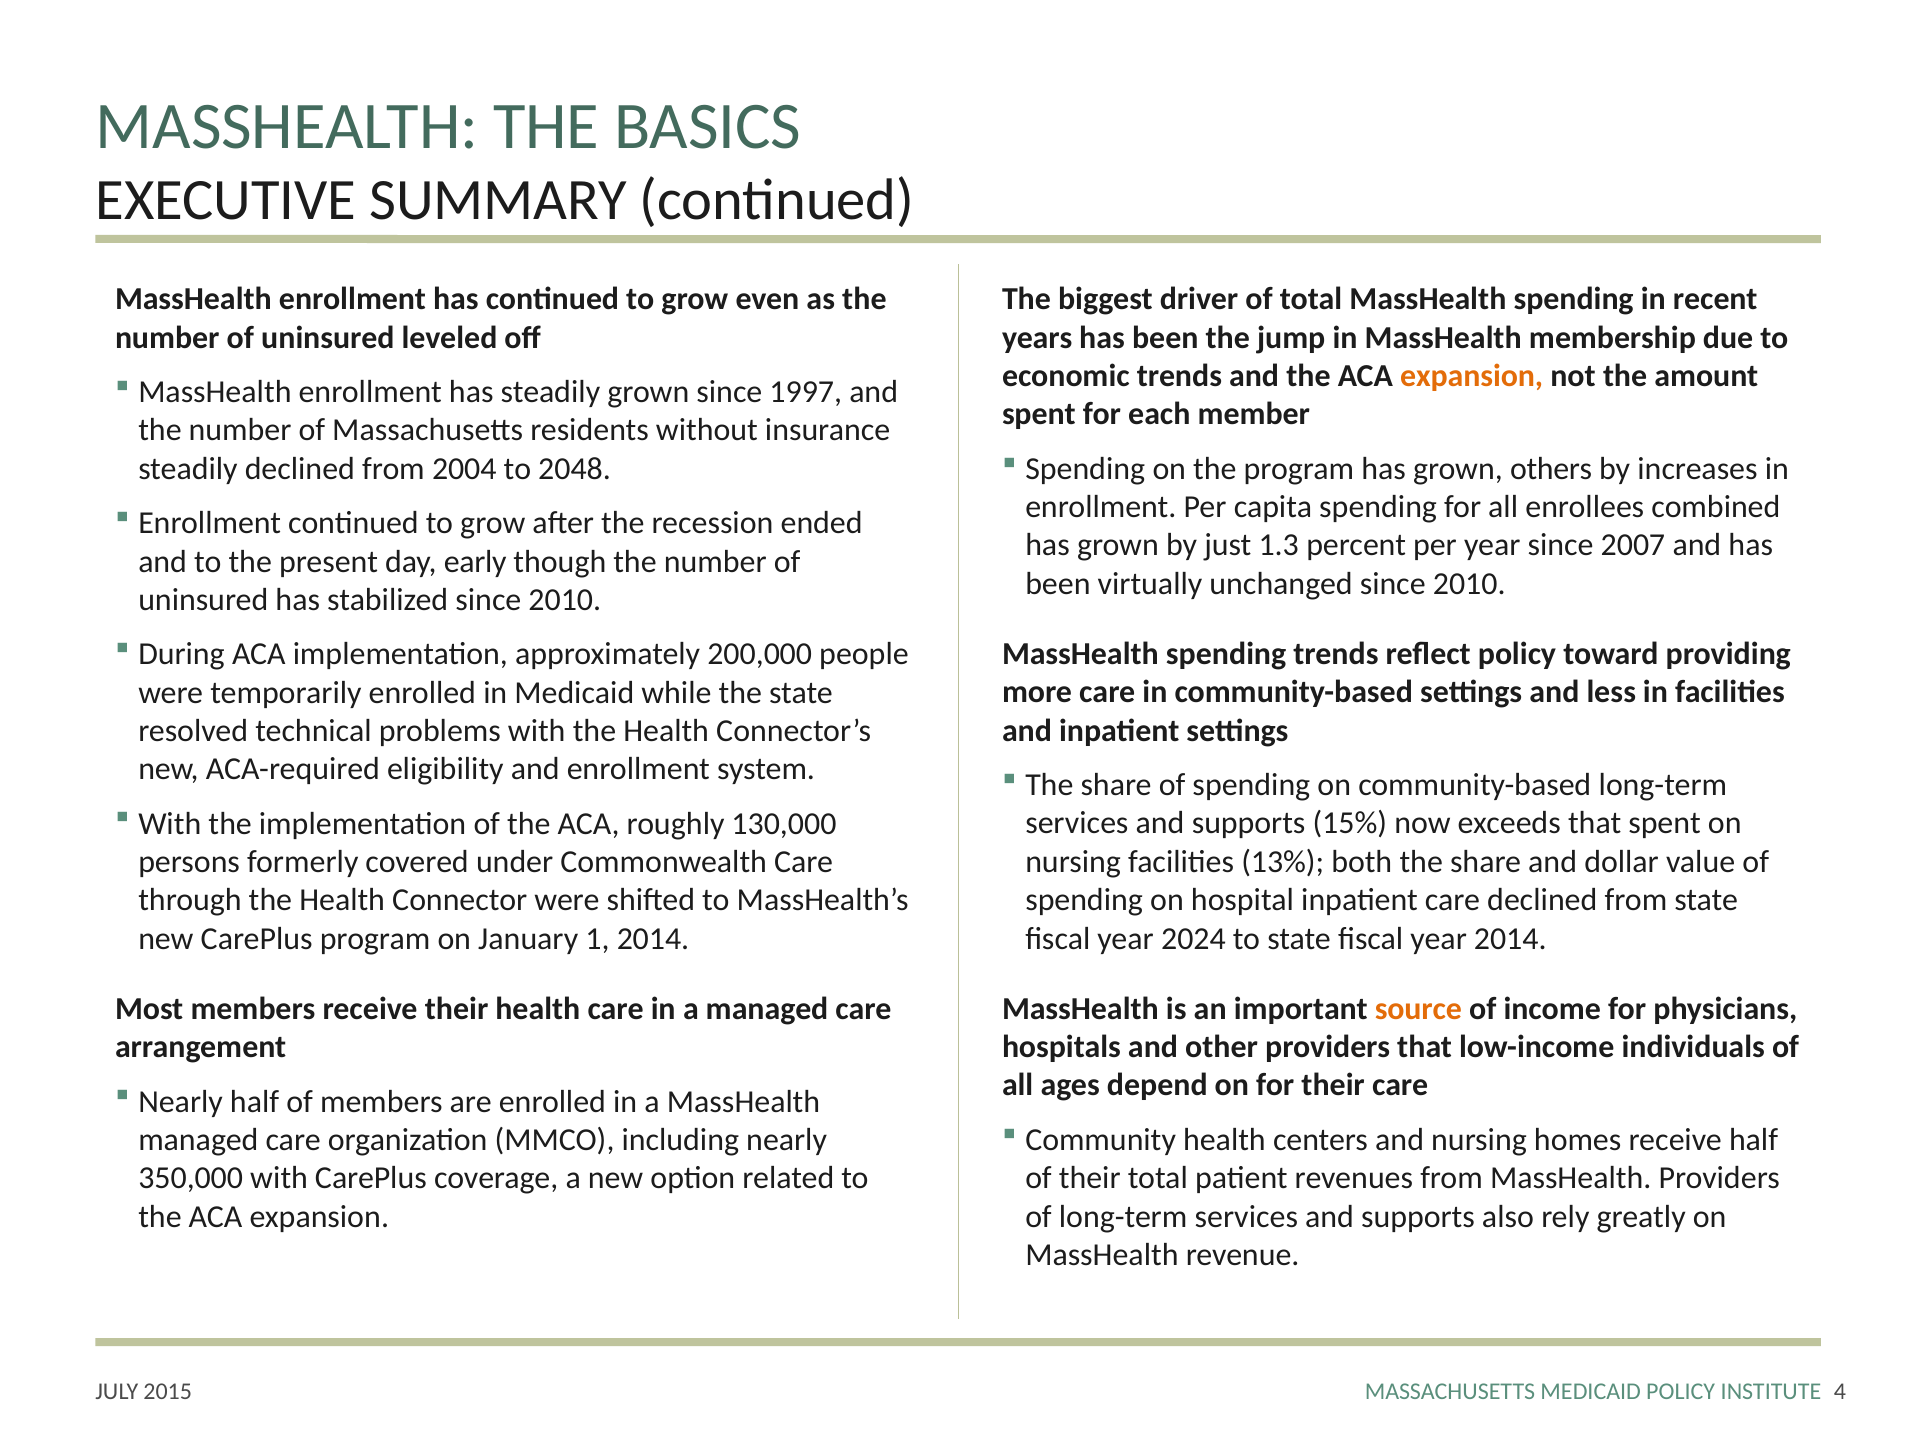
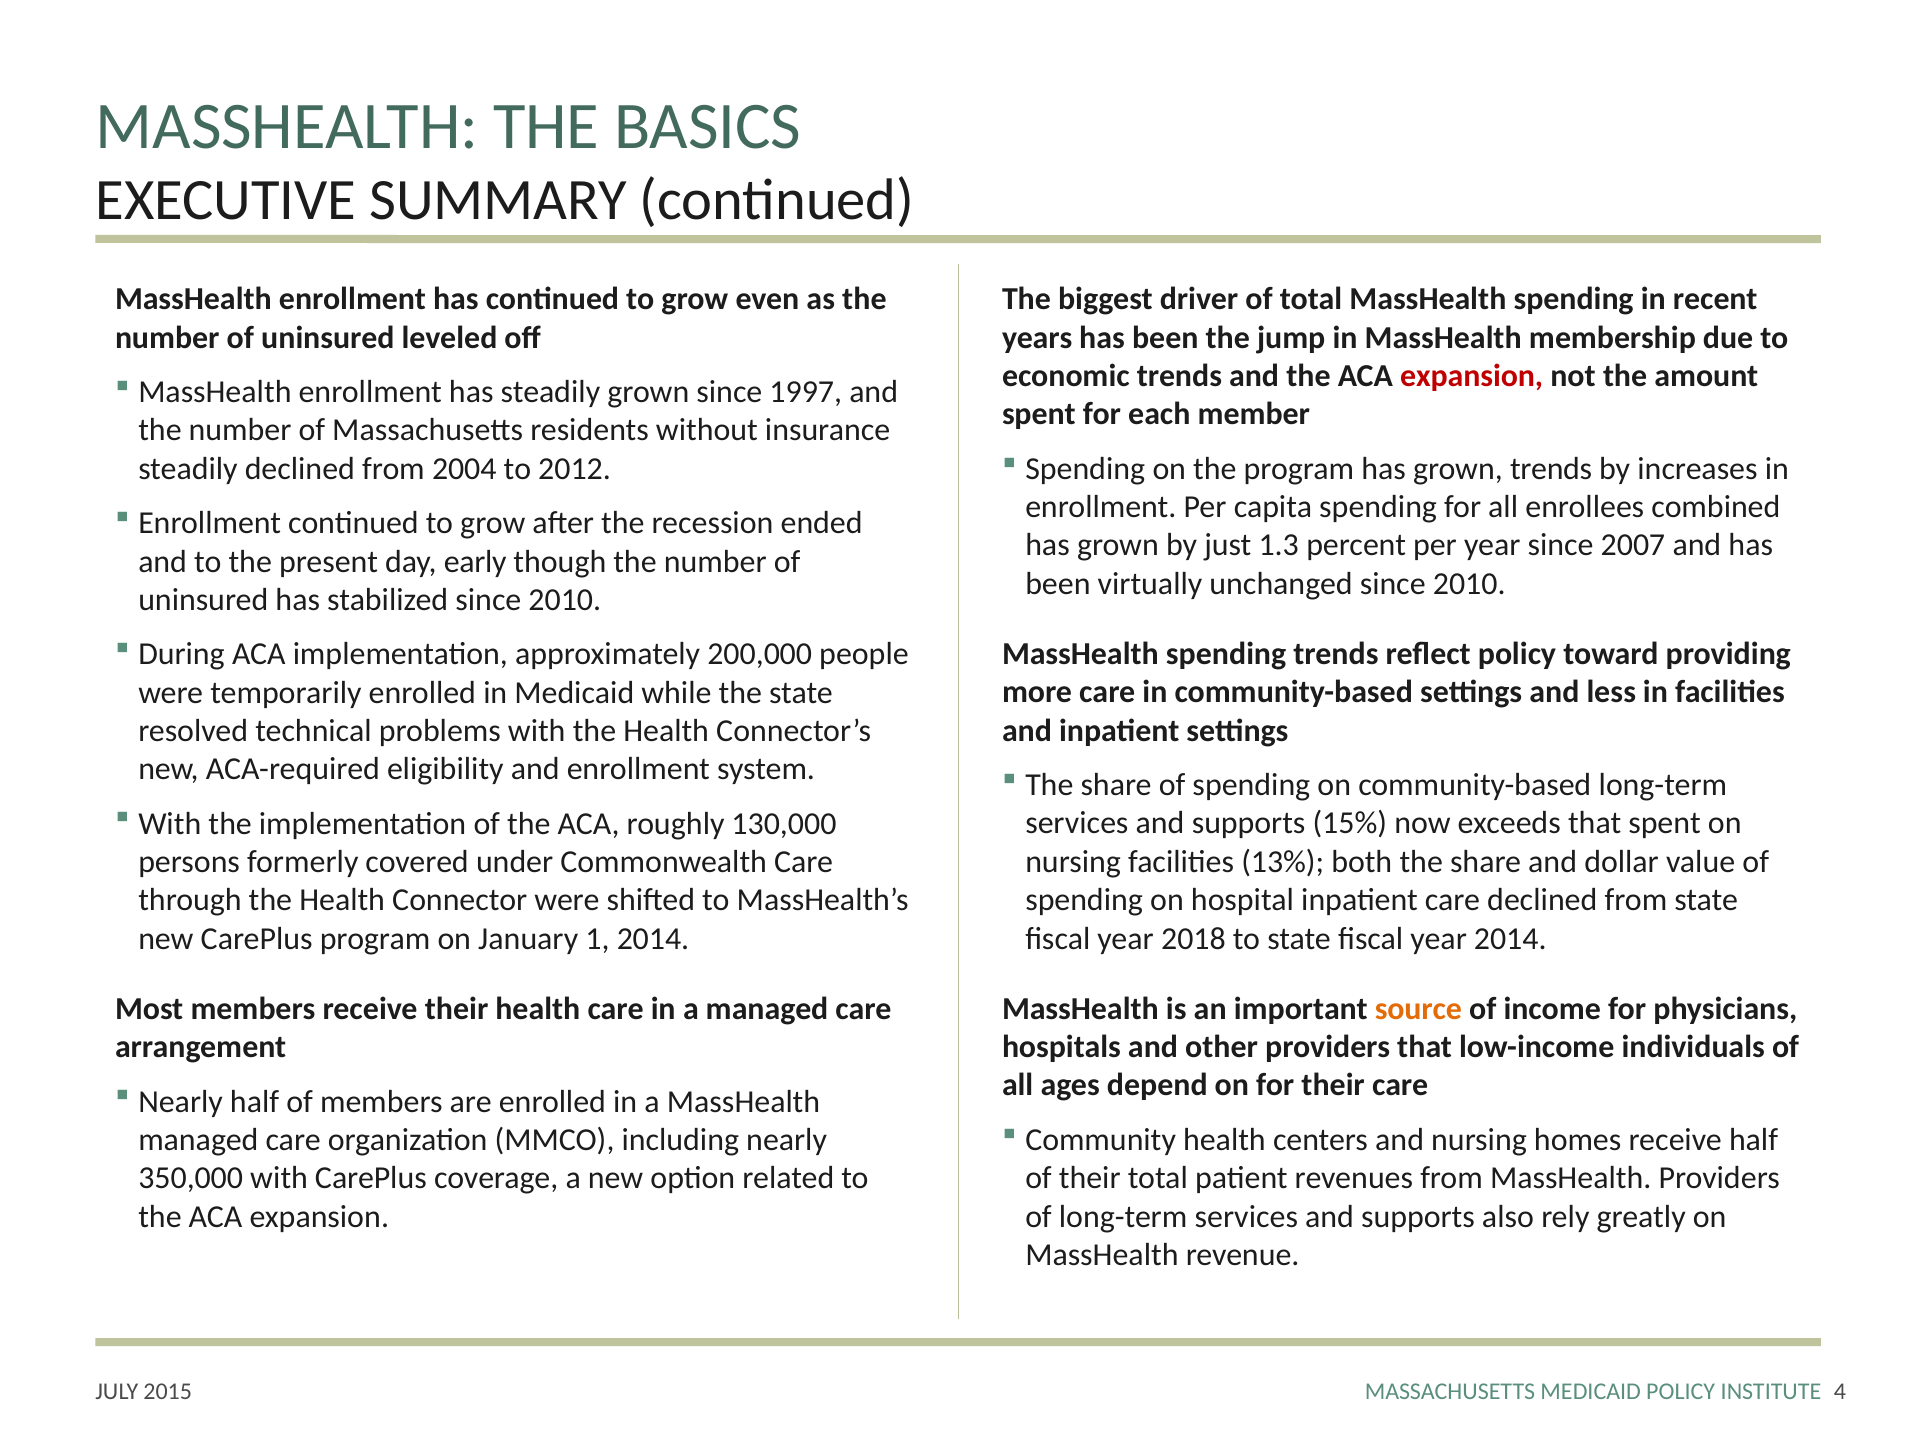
expansion at (1472, 376) colour: orange -> red
grown others: others -> trends
2048: 2048 -> 2012
2024: 2024 -> 2018
